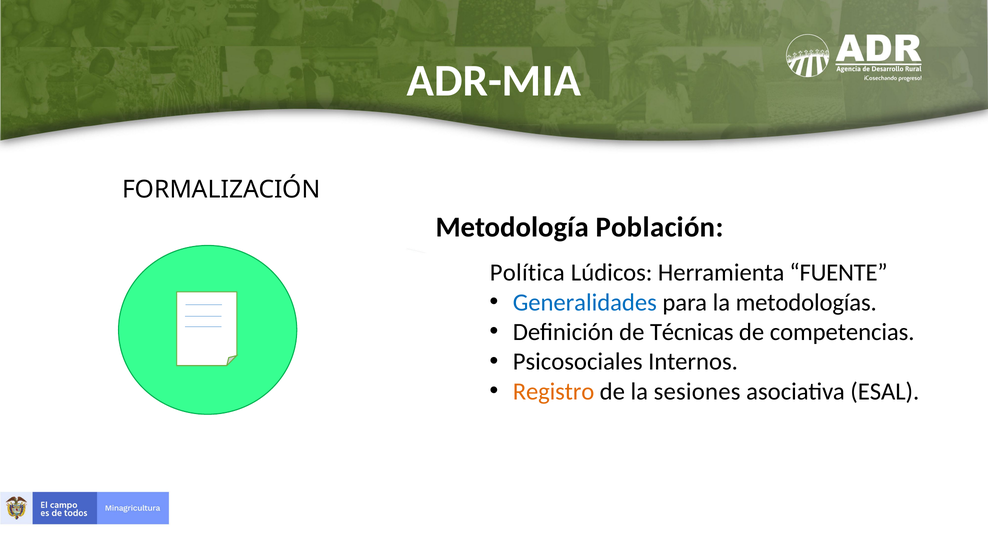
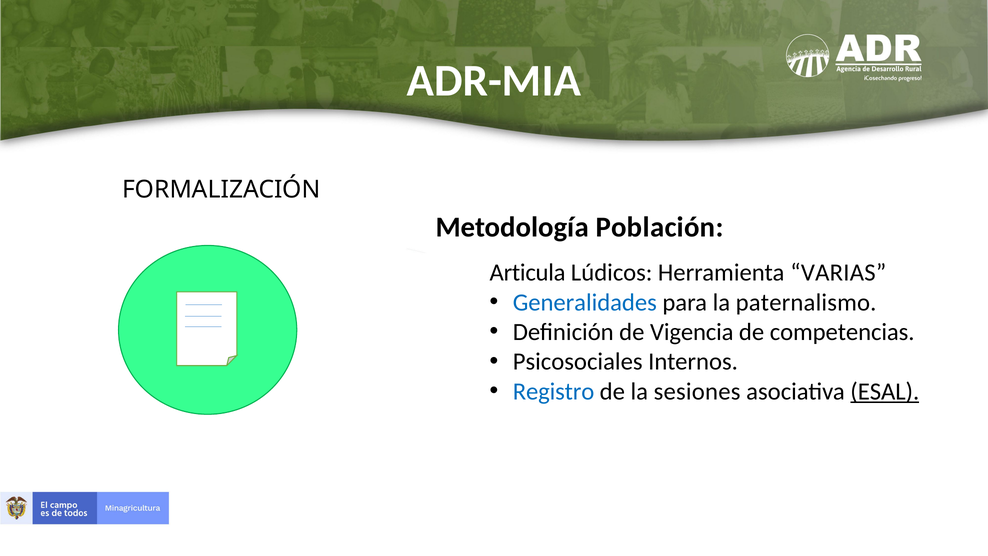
Política: Política -> Articula
FUENTE: FUENTE -> VARIAS
metodologías: metodologías -> paternalismo
Técnicas: Técnicas -> Vigencia
Registro colour: orange -> blue
ESAL underline: none -> present
